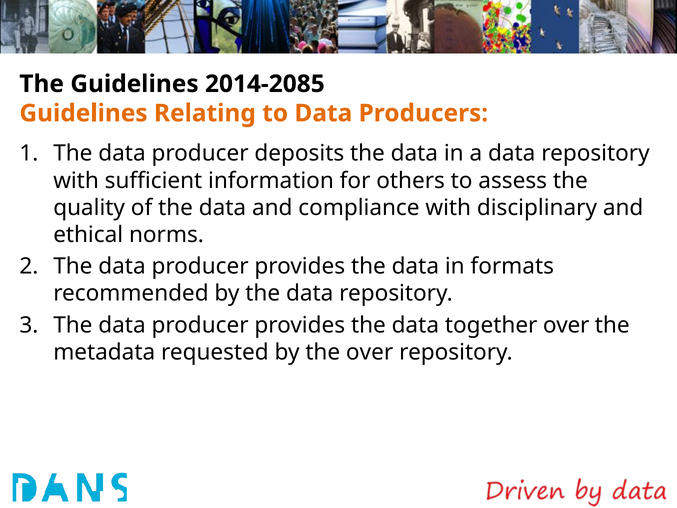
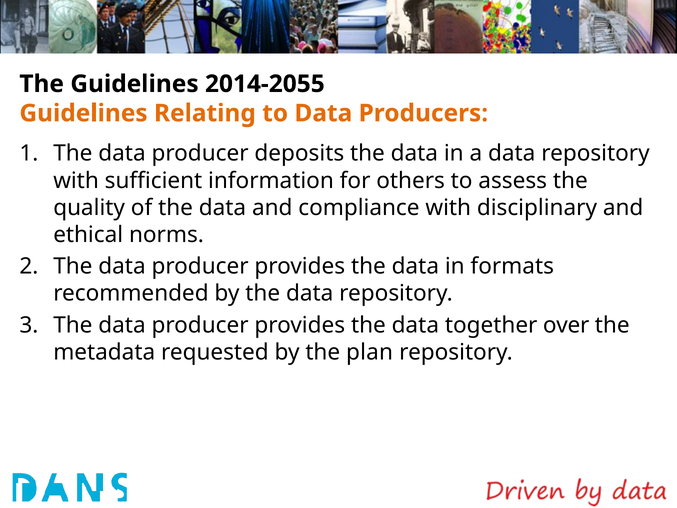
2014-2085: 2014-2085 -> 2014-2055
the over: over -> plan
